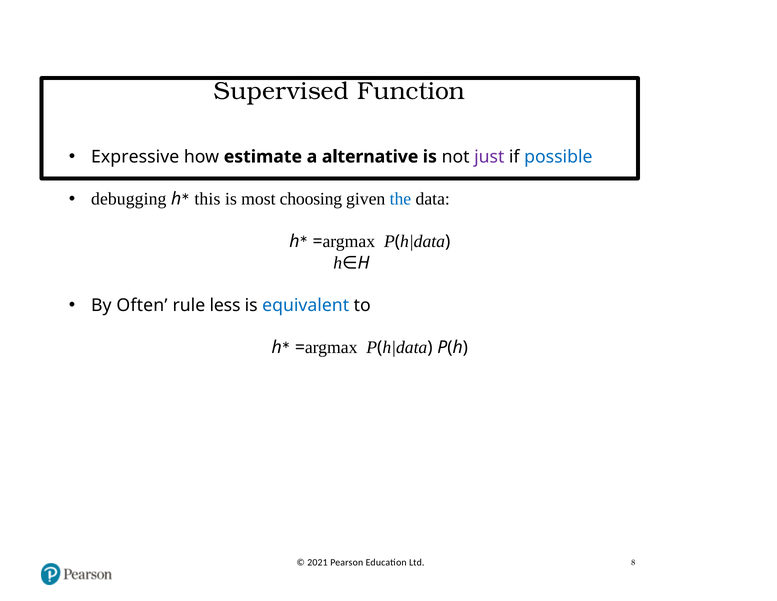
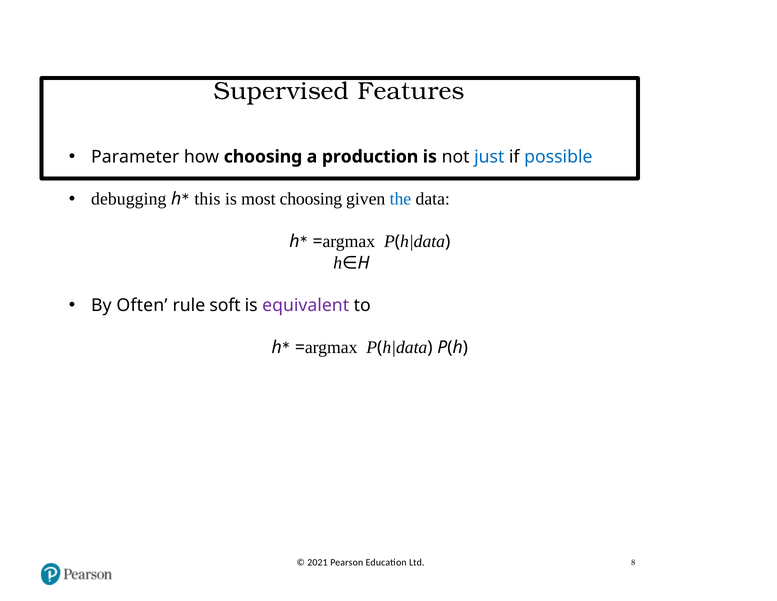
Function: Function -> Features
Expressive: Expressive -> Parameter
how estimate: estimate -> choosing
alternative: alternative -> production
just colour: purple -> blue
less: less -> soft
equivalent colour: blue -> purple
